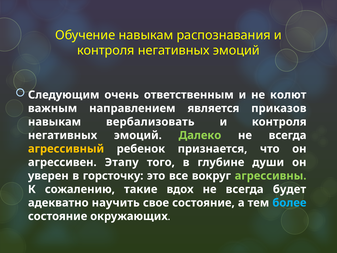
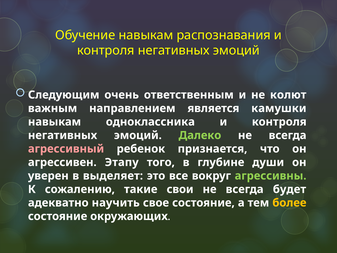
приказов: приказов -> камушки
вербализовать: вербализовать -> одноклассника
агрессивный colour: yellow -> pink
горсточку: горсточку -> выделяет
вдох: вдох -> свои
более colour: light blue -> yellow
